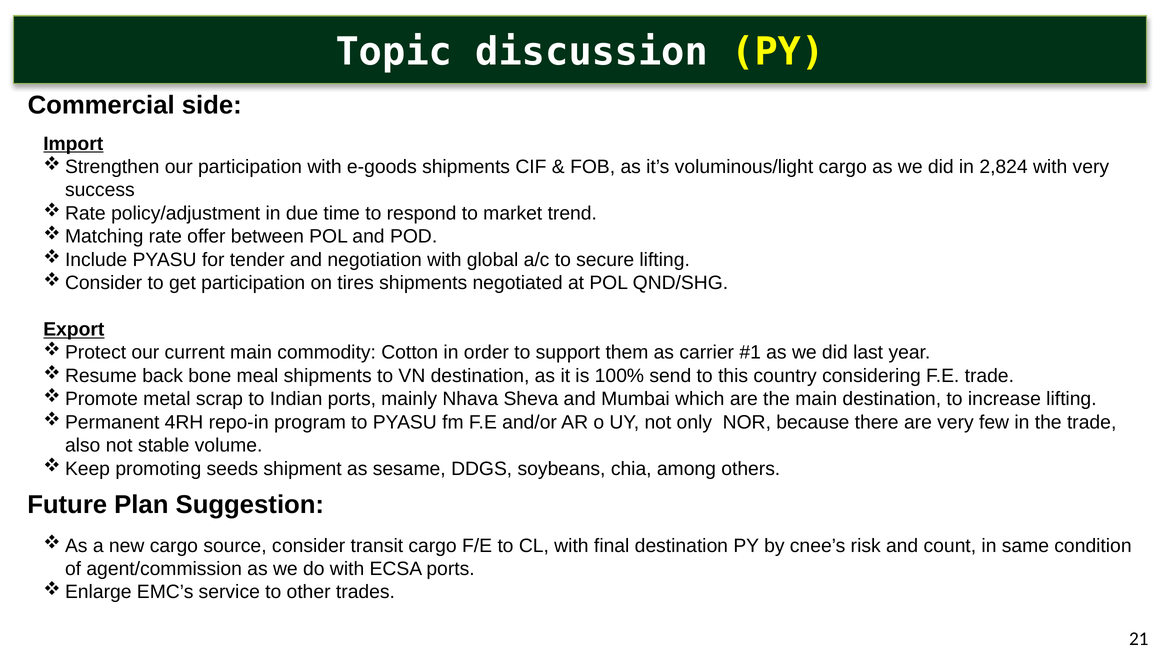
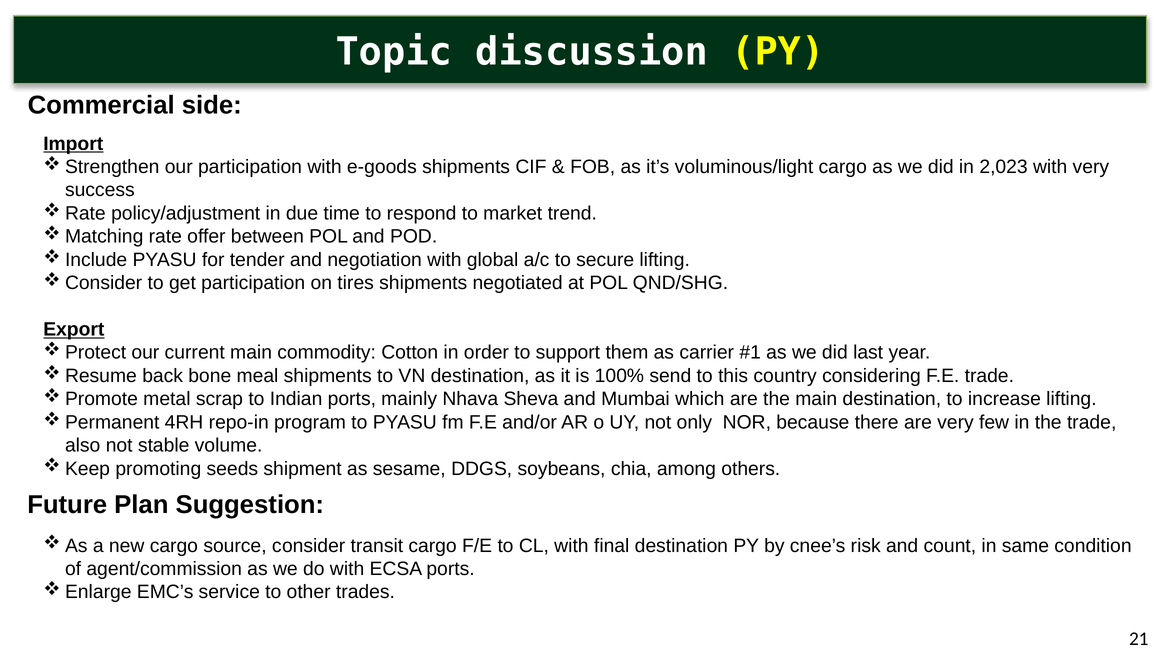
2,824: 2,824 -> 2,023
